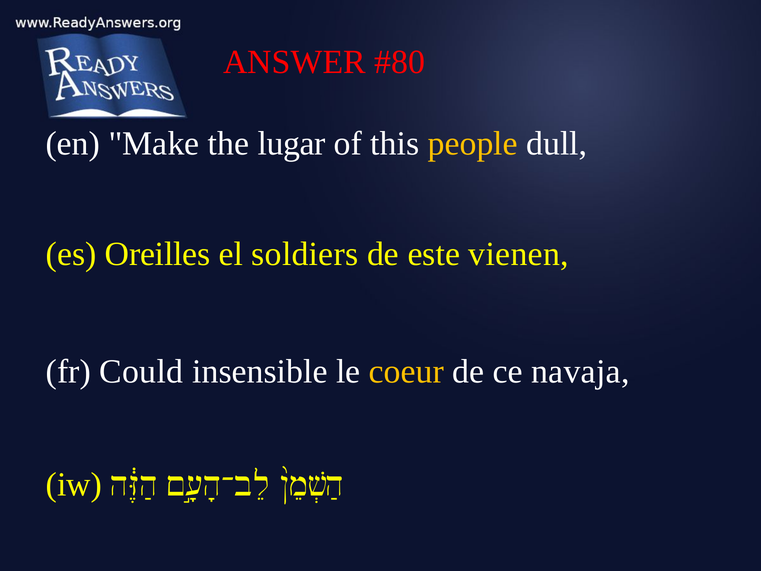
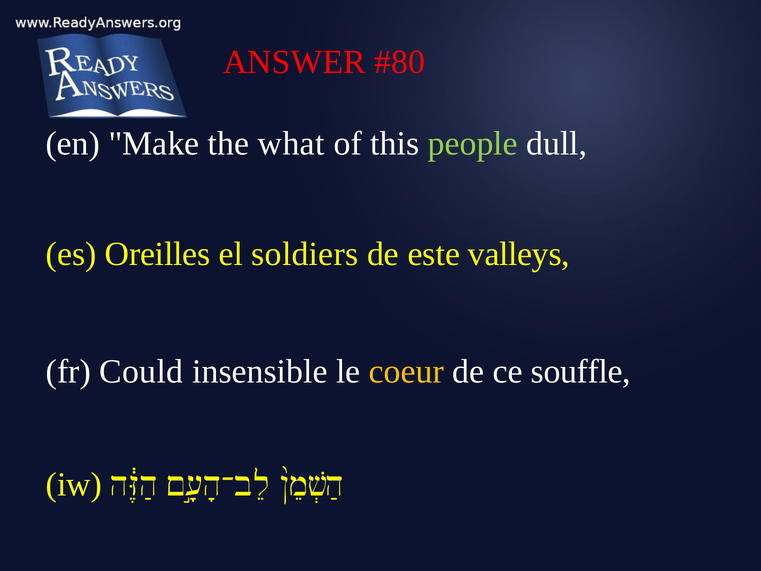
lugar: lugar -> what
people colour: yellow -> light green
vienen: vienen -> valleys
navaja: navaja -> souffle
